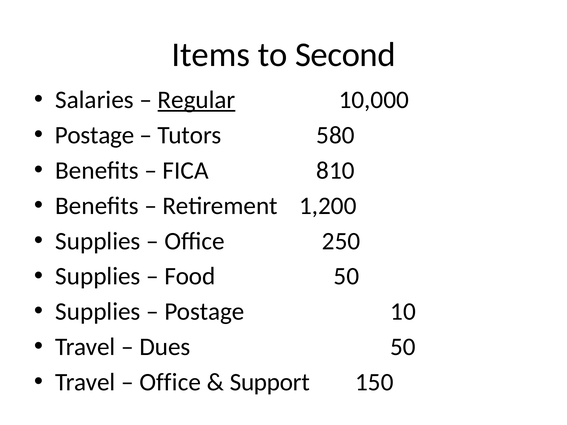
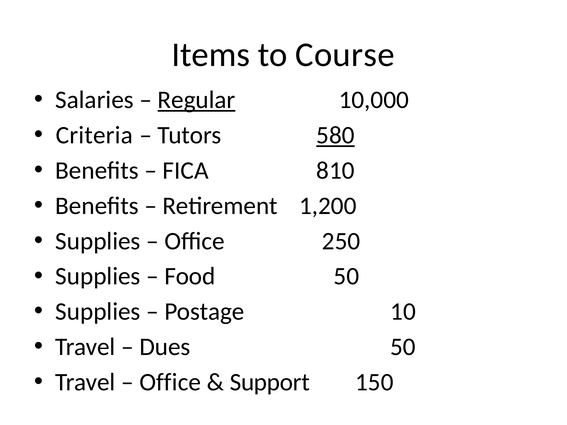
Second: Second -> Course
Postage at (95, 135): Postage -> Criteria
580 underline: none -> present
